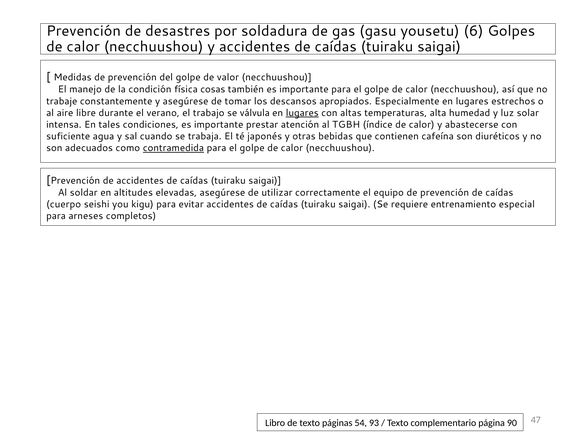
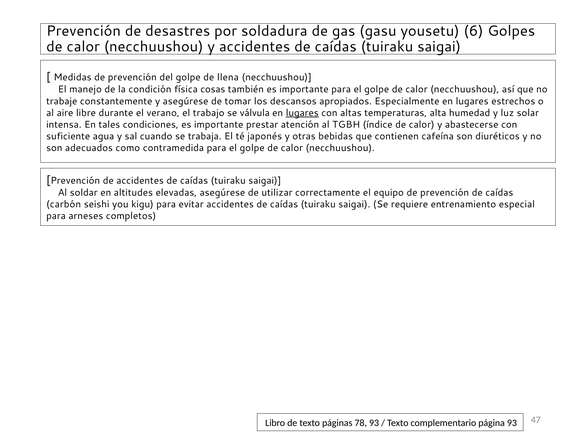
valor: valor -> llena
contramedida underline: present -> none
cuerpo: cuerpo -> carbón
54: 54 -> 78
página 90: 90 -> 93
